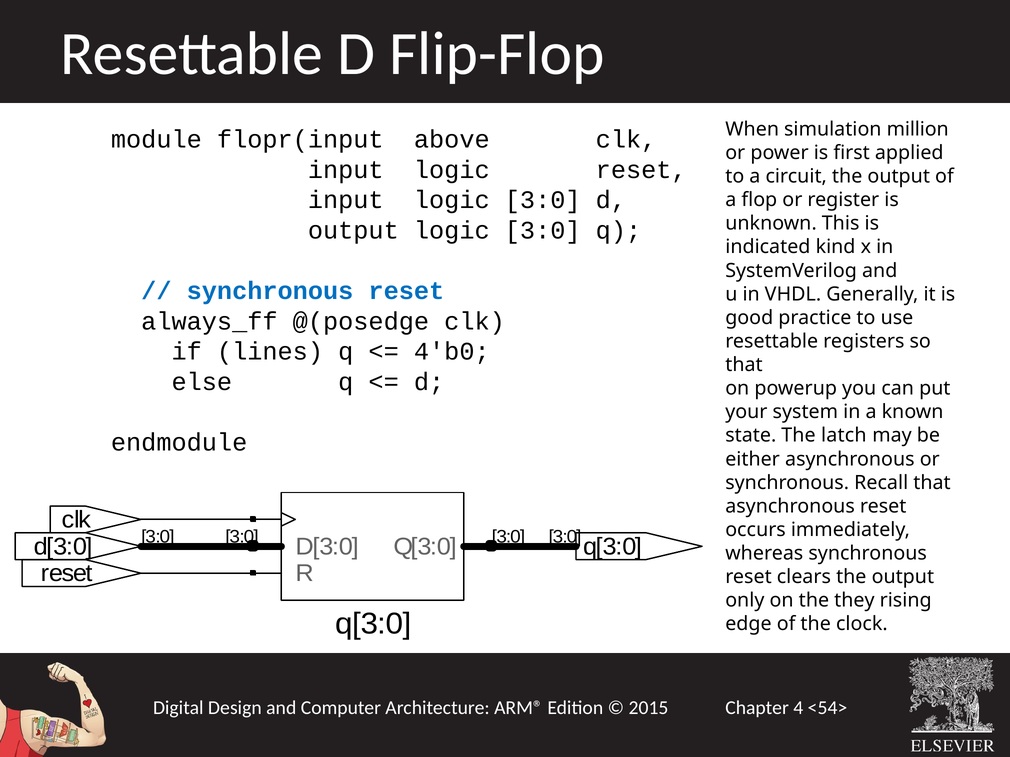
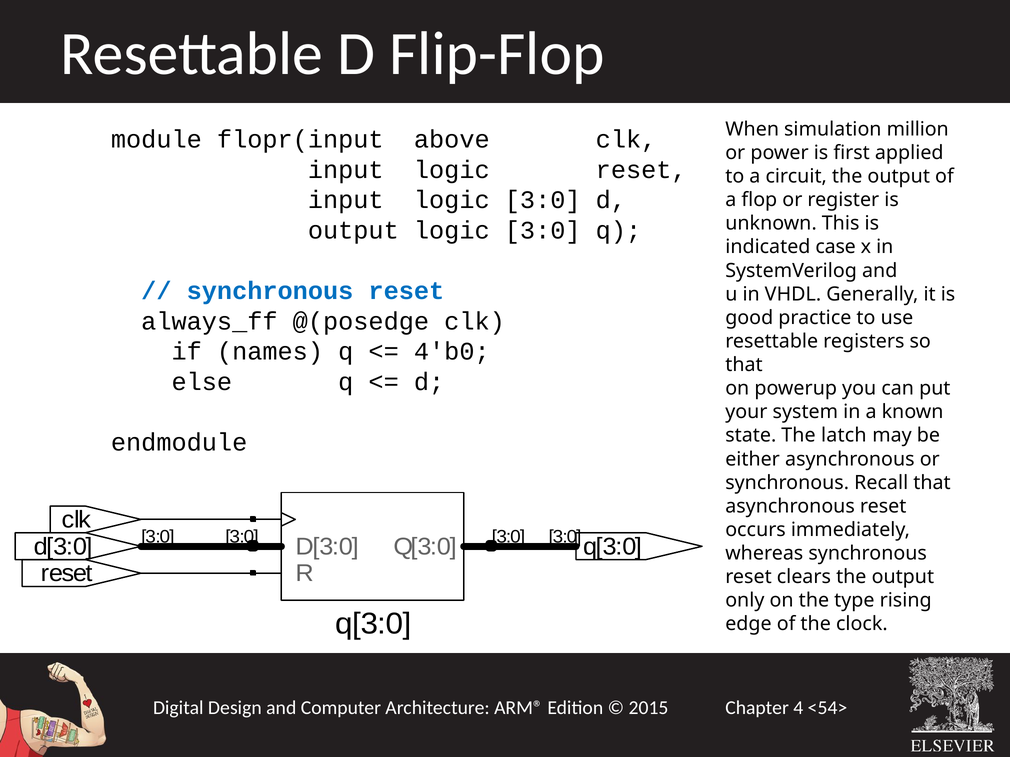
kind: kind -> case
lines: lines -> names
they: they -> type
